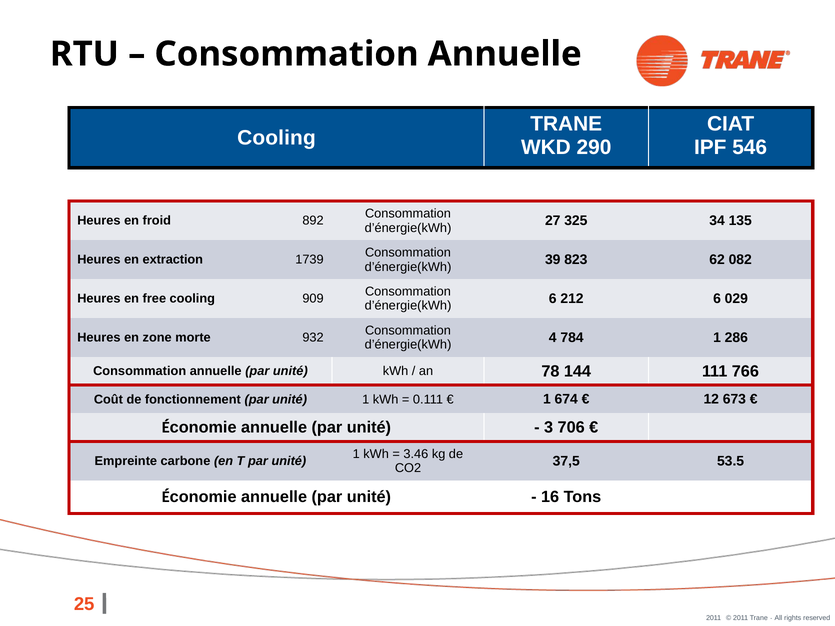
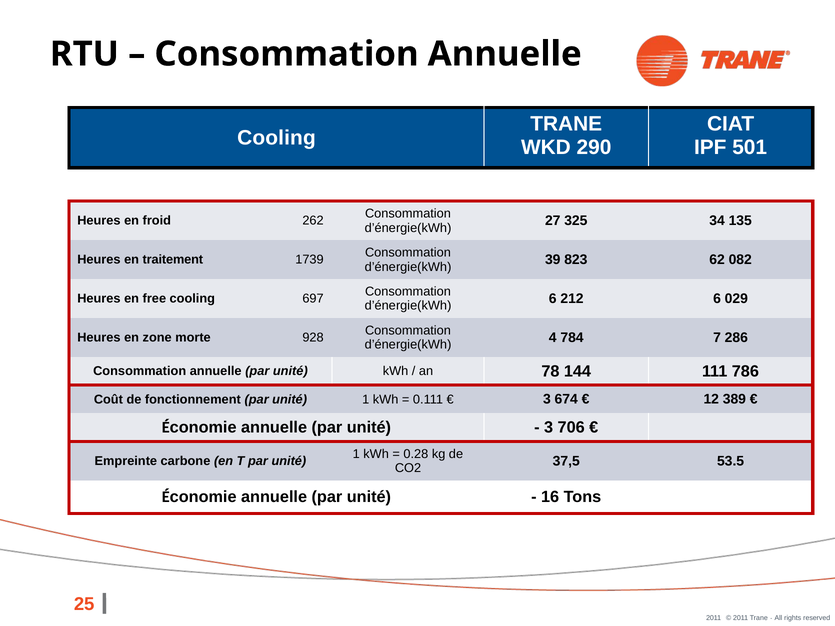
546: 546 -> 501
892: 892 -> 262
extraction: extraction -> traitement
909: 909 -> 697
784 1: 1 -> 7
932: 932 -> 928
766: 766 -> 786
1 at (547, 400): 1 -> 3
673: 673 -> 389
3.46: 3.46 -> 0.28
